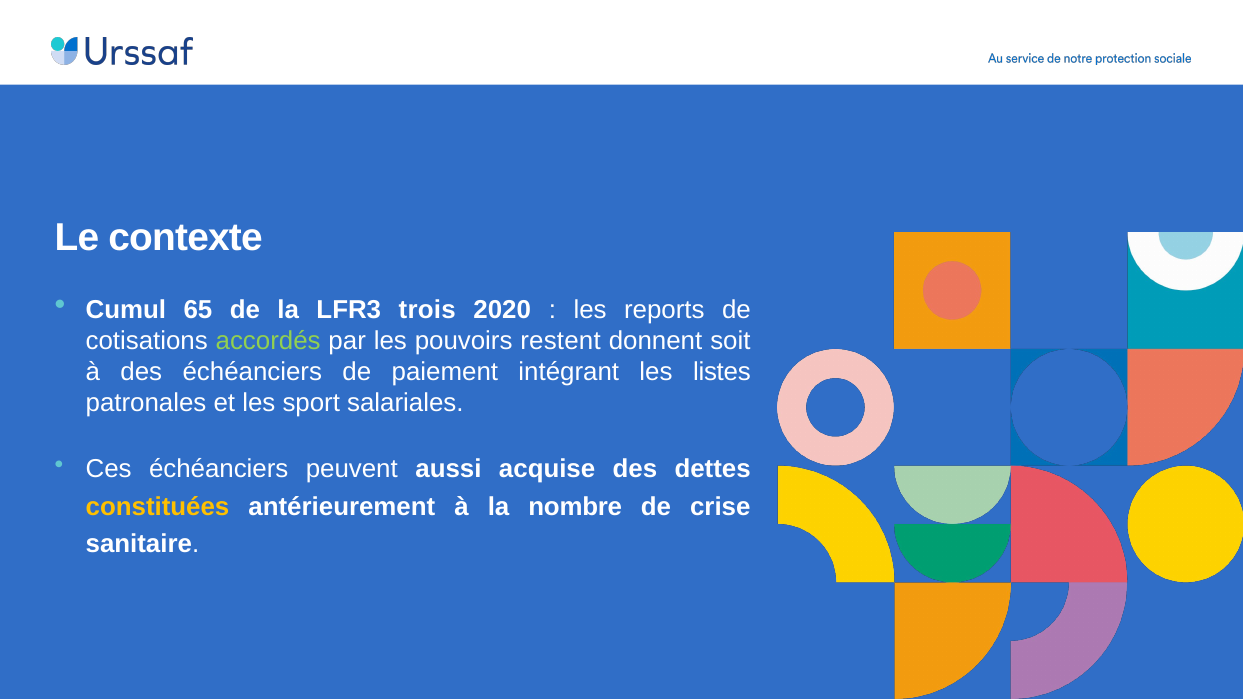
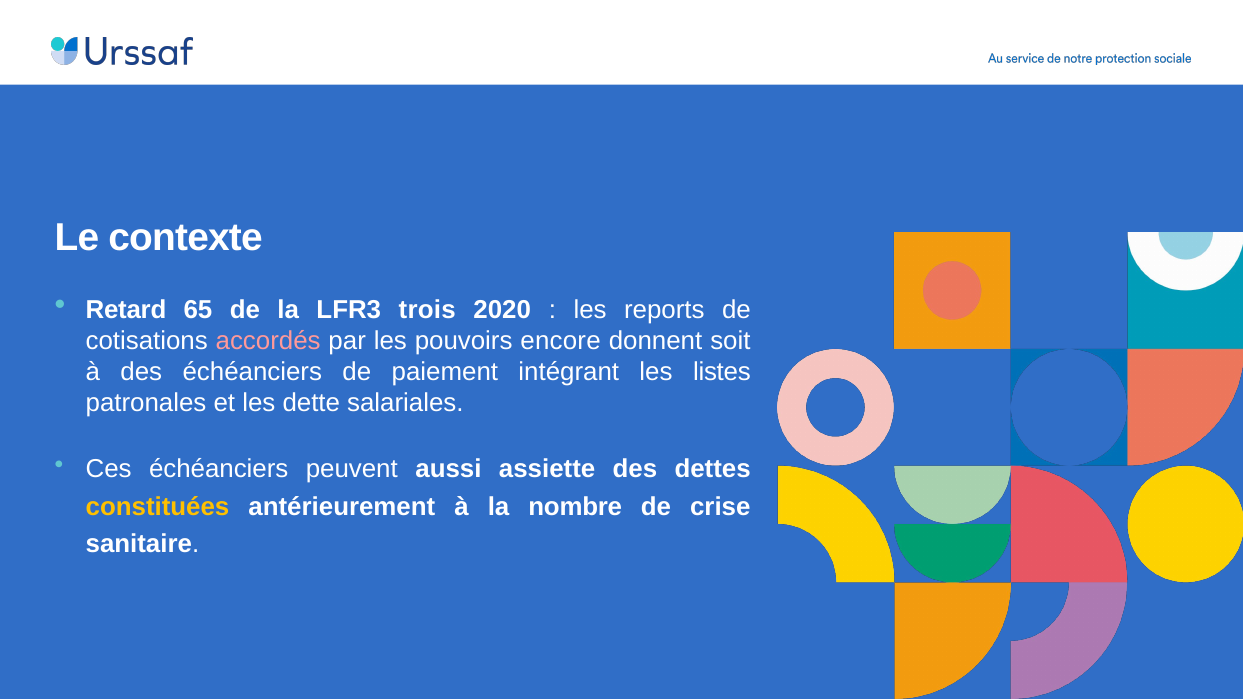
Cumul: Cumul -> Retard
accordés colour: light green -> pink
restent: restent -> encore
sport: sport -> dette
acquise: acquise -> assiette
